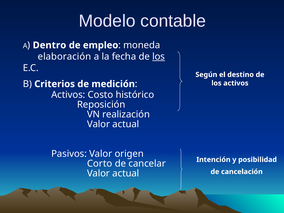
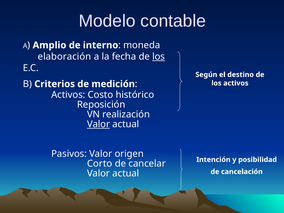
Dentro: Dentro -> Amplio
empleo: empleo -> interno
Valor at (98, 124) underline: none -> present
